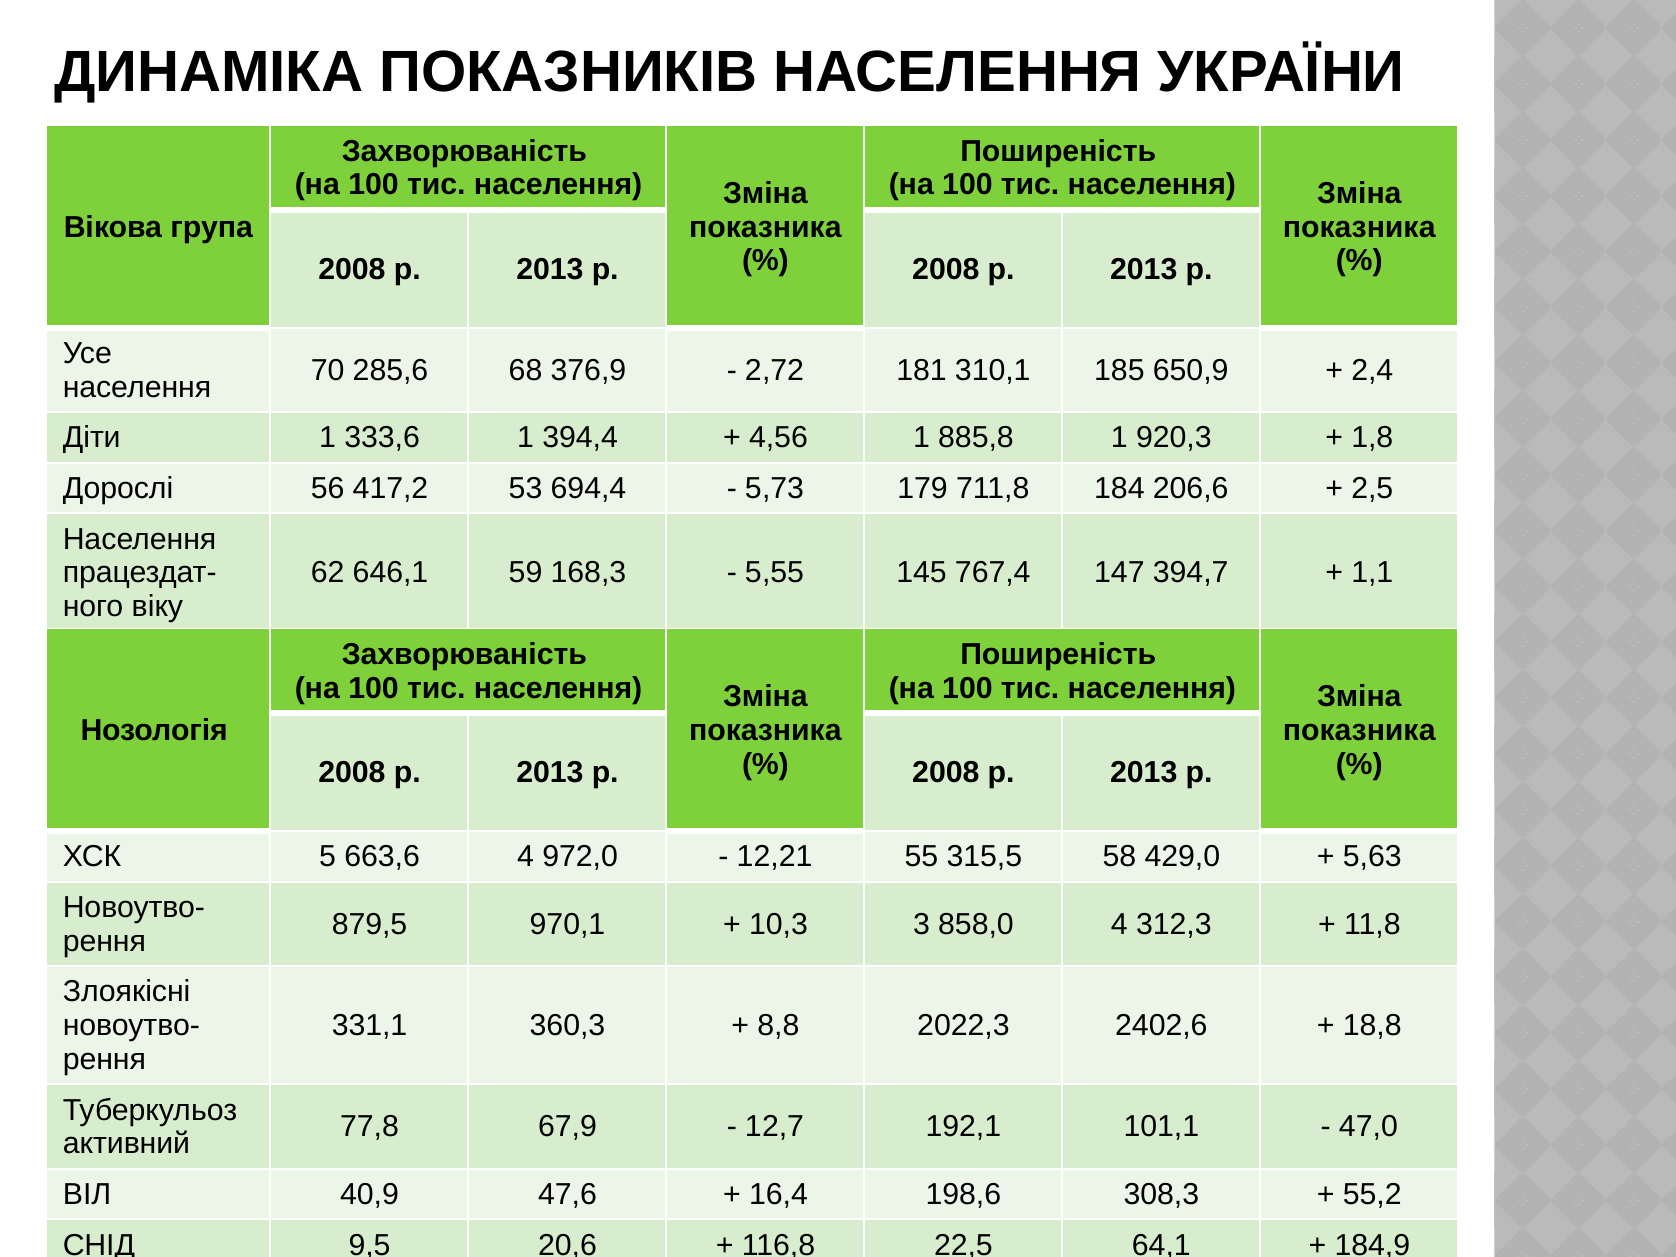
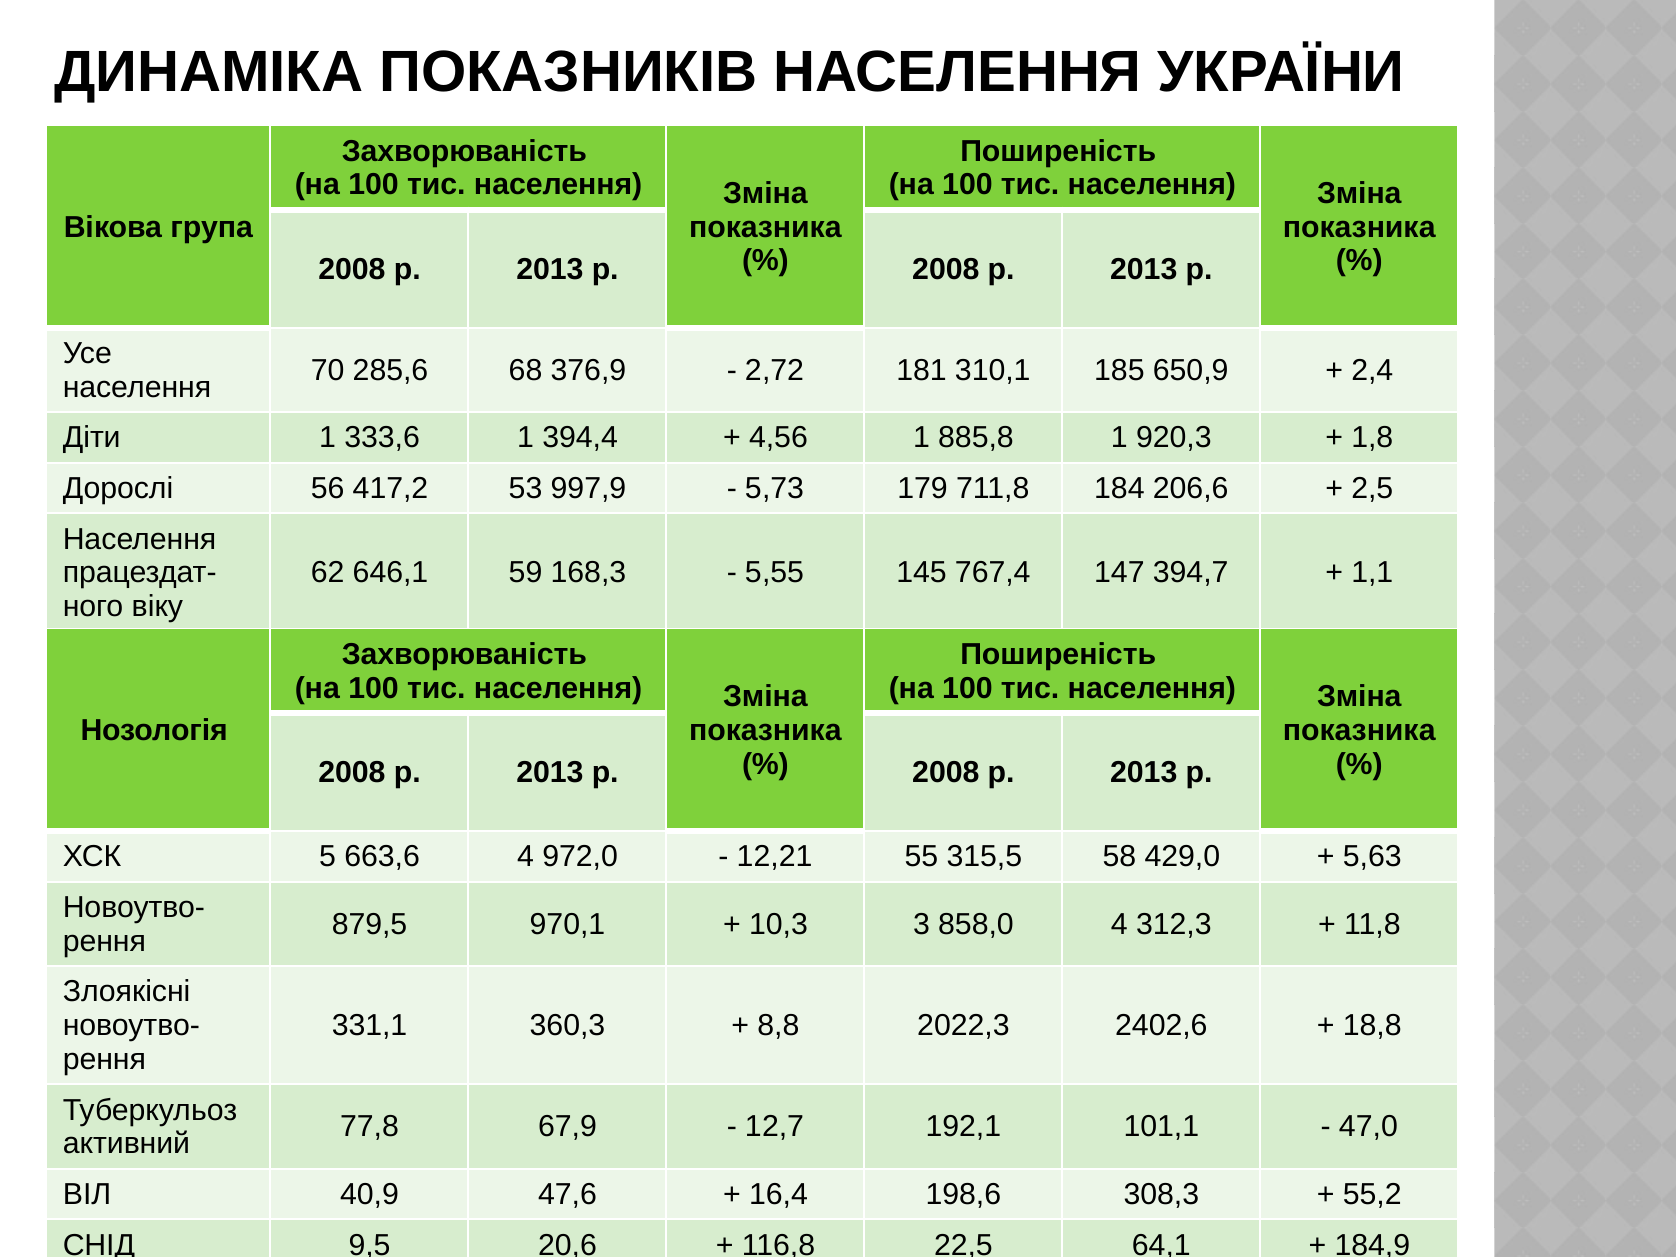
694,4: 694,4 -> 997,9
